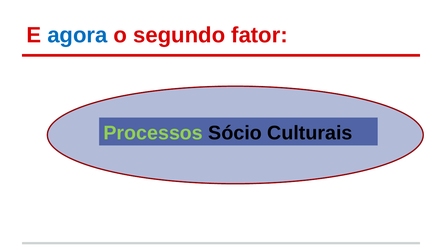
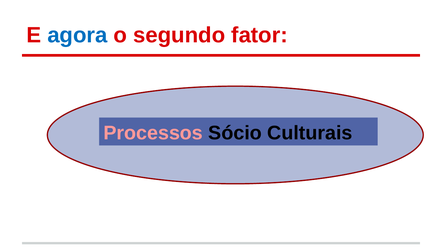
Processos colour: light green -> pink
